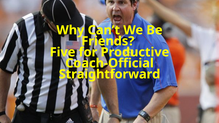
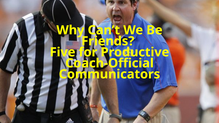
Straightforward: Straightforward -> Communicators
